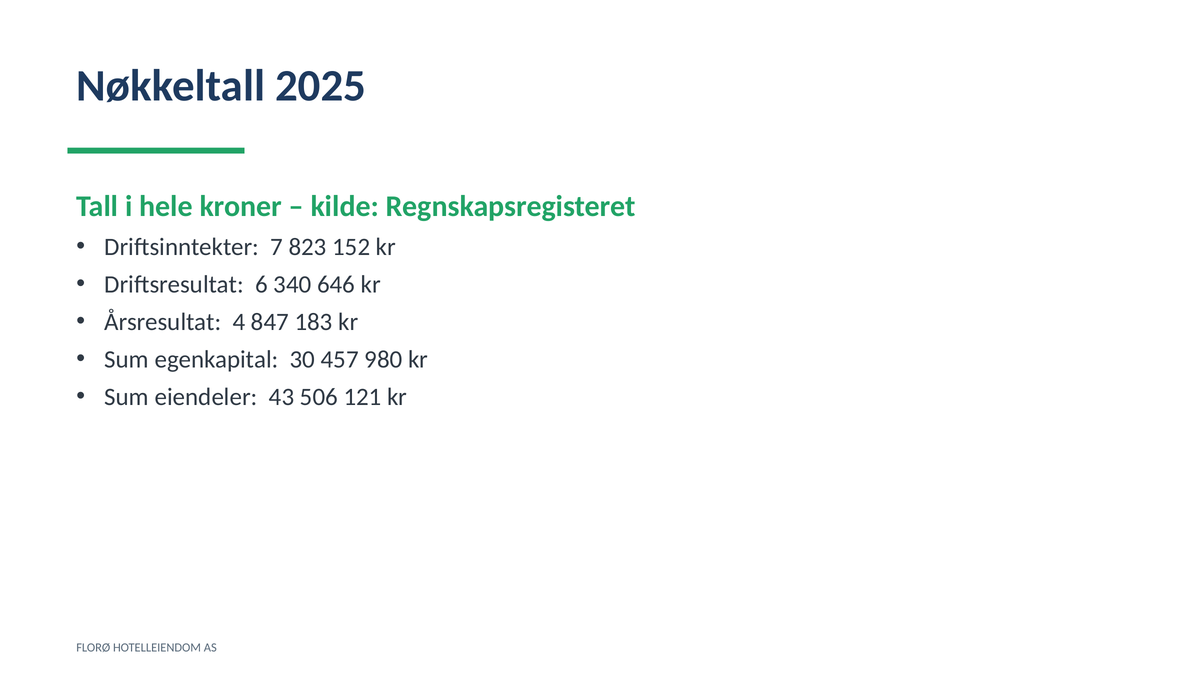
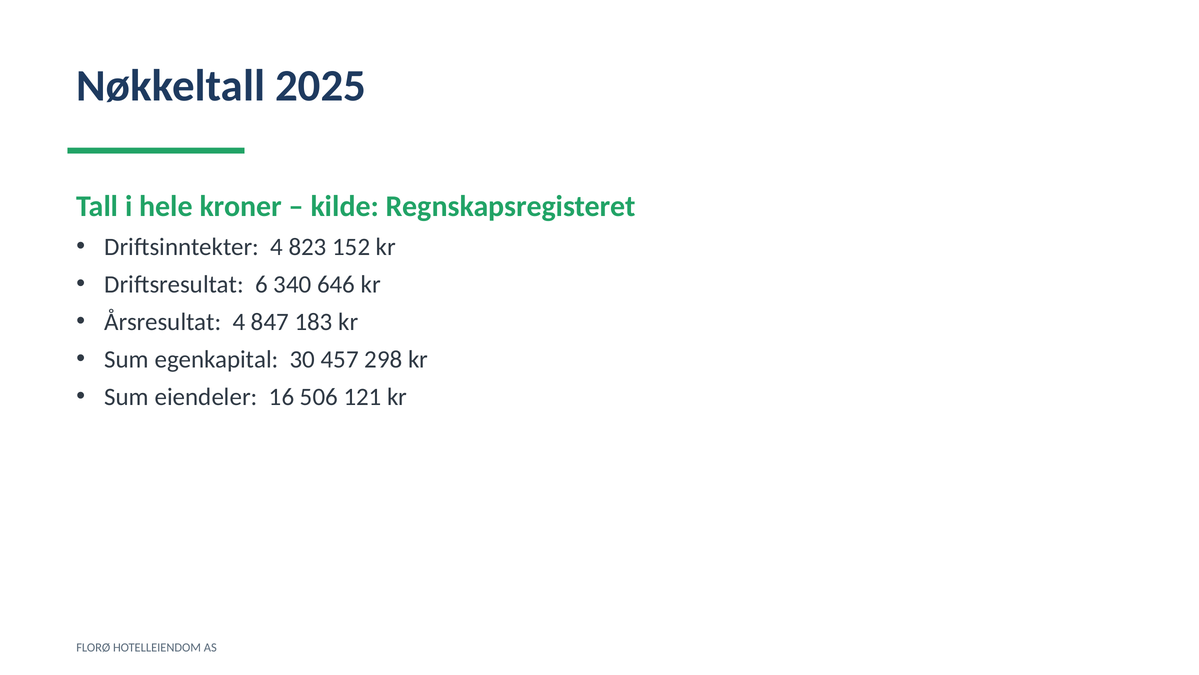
Driftsinntekter 7: 7 -> 4
980: 980 -> 298
43: 43 -> 16
